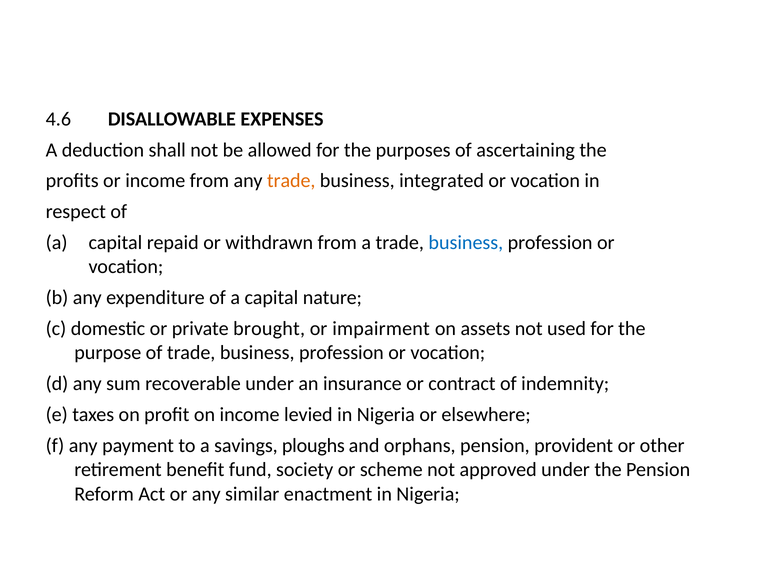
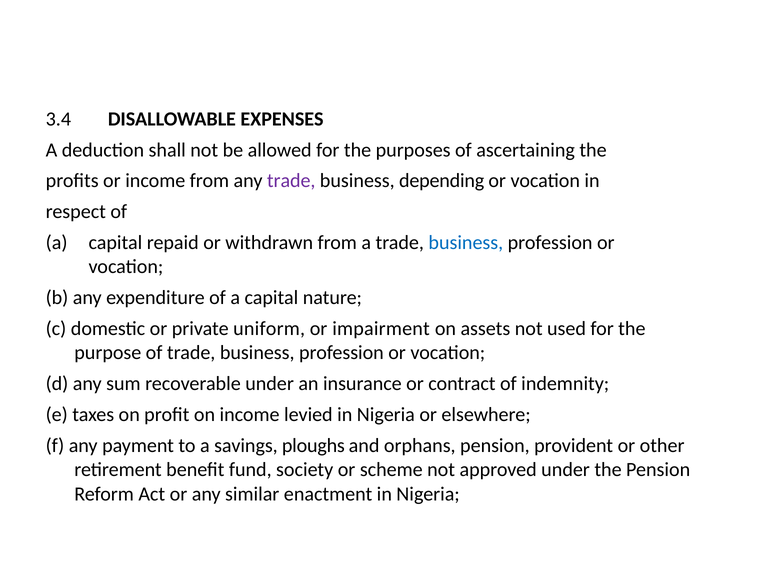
4.6: 4.6 -> 3.4
trade at (291, 181) colour: orange -> purple
integrated: integrated -> depending
brought: brought -> uniform
